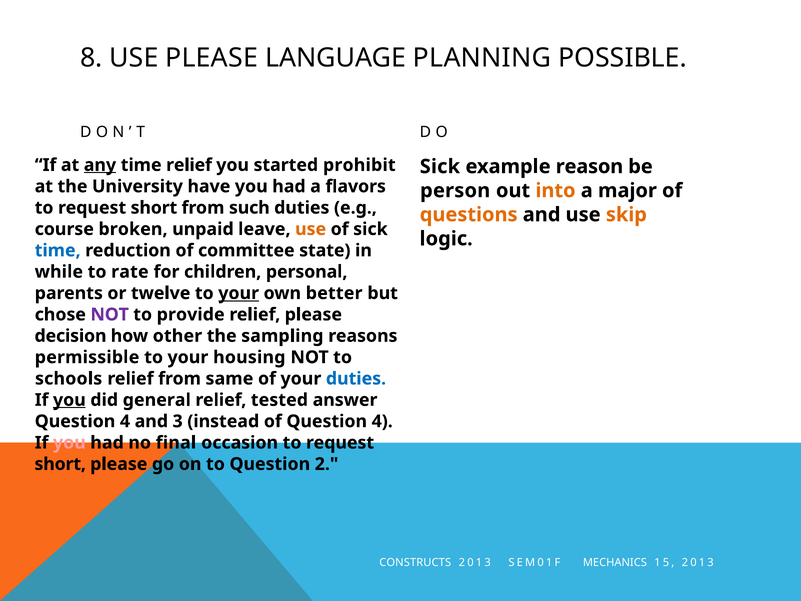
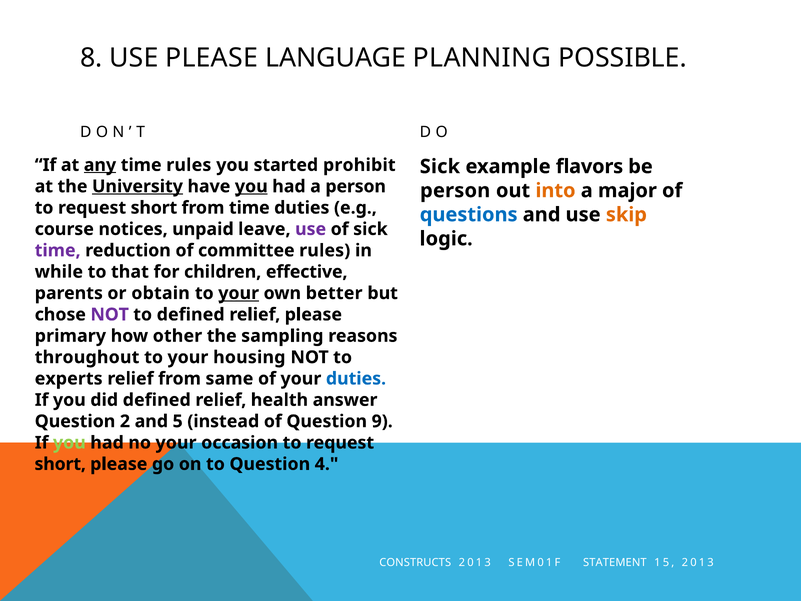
time relief: relief -> rules
reason: reason -> flavors
University underline: none -> present
you at (251, 186) underline: none -> present
a flavors: flavors -> person
from such: such -> time
questions colour: orange -> blue
broken: broken -> notices
use at (311, 229) colour: orange -> purple
time at (58, 250) colour: blue -> purple
committee state: state -> rules
rate: rate -> that
personal: personal -> effective
twelve: twelve -> obtain
to provide: provide -> defined
decision: decision -> primary
permissible: permissible -> throughout
schools: schools -> experts
you at (69, 400) underline: present -> none
did general: general -> defined
tested: tested -> health
4 at (125, 421): 4 -> 2
3: 3 -> 5
of Question 4: 4 -> 9
you at (69, 443) colour: pink -> light green
no final: final -> your
2: 2 -> 4
MECHANICS: MECHANICS -> STATEMENT
